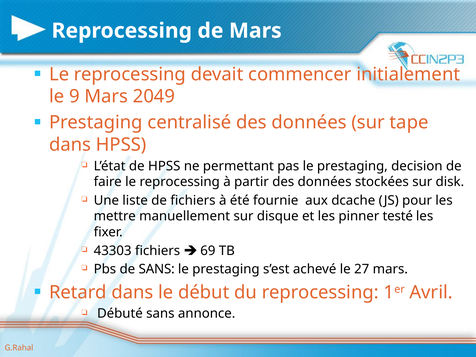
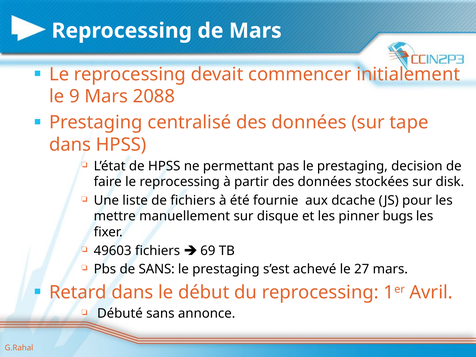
2049: 2049 -> 2088
testé: testé -> bugs
43303: 43303 -> 49603
